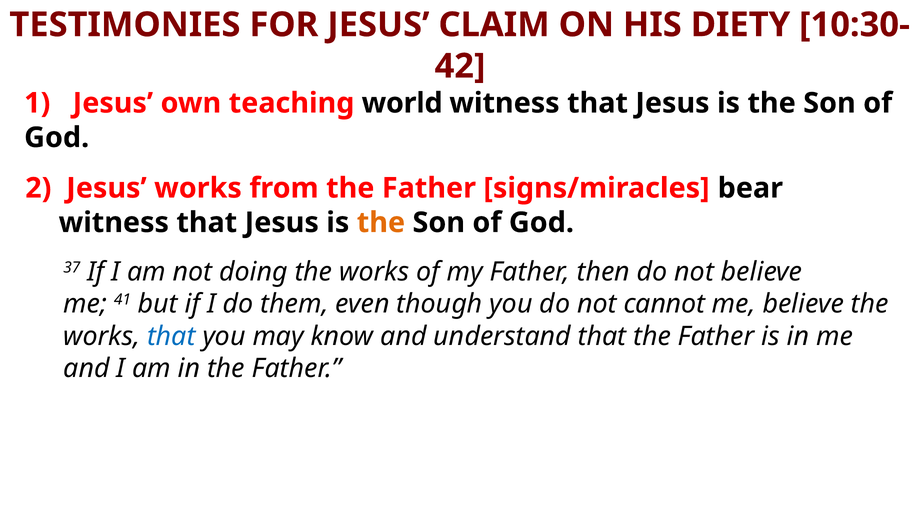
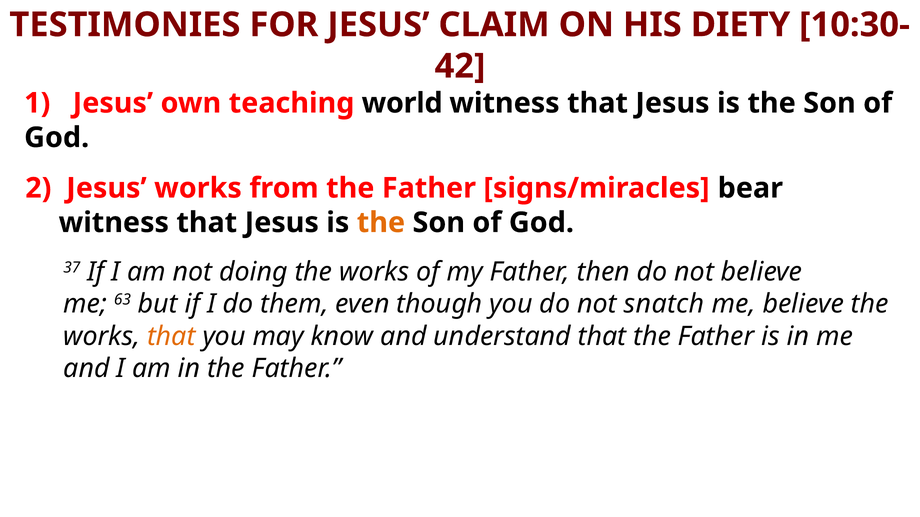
41: 41 -> 63
cannot: cannot -> snatch
that at (171, 337) colour: blue -> orange
